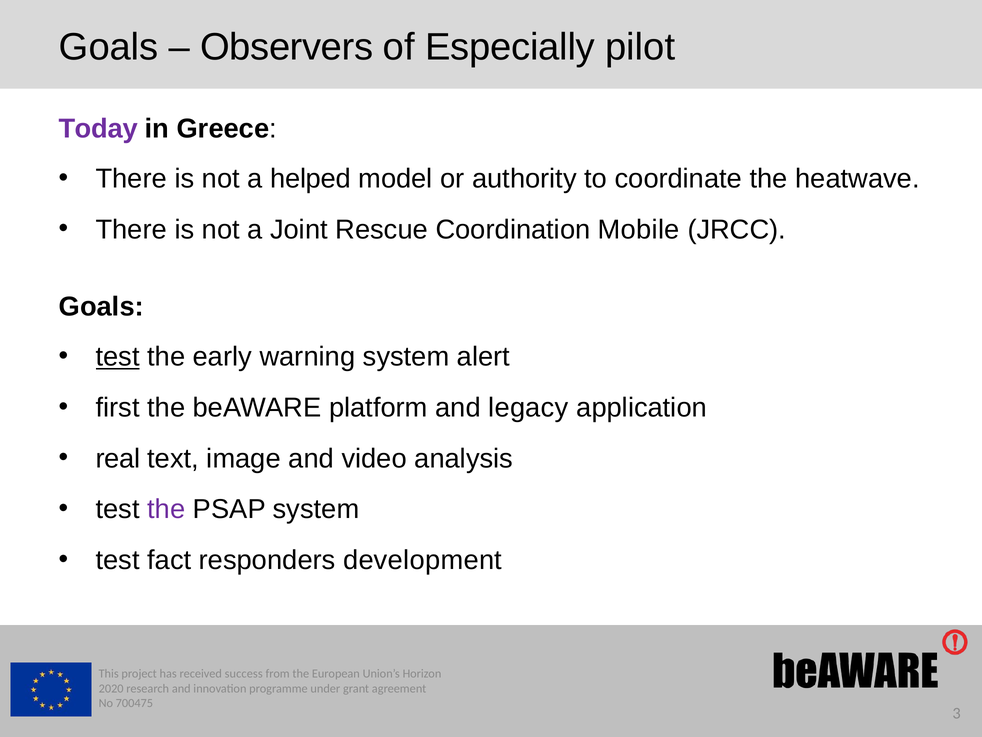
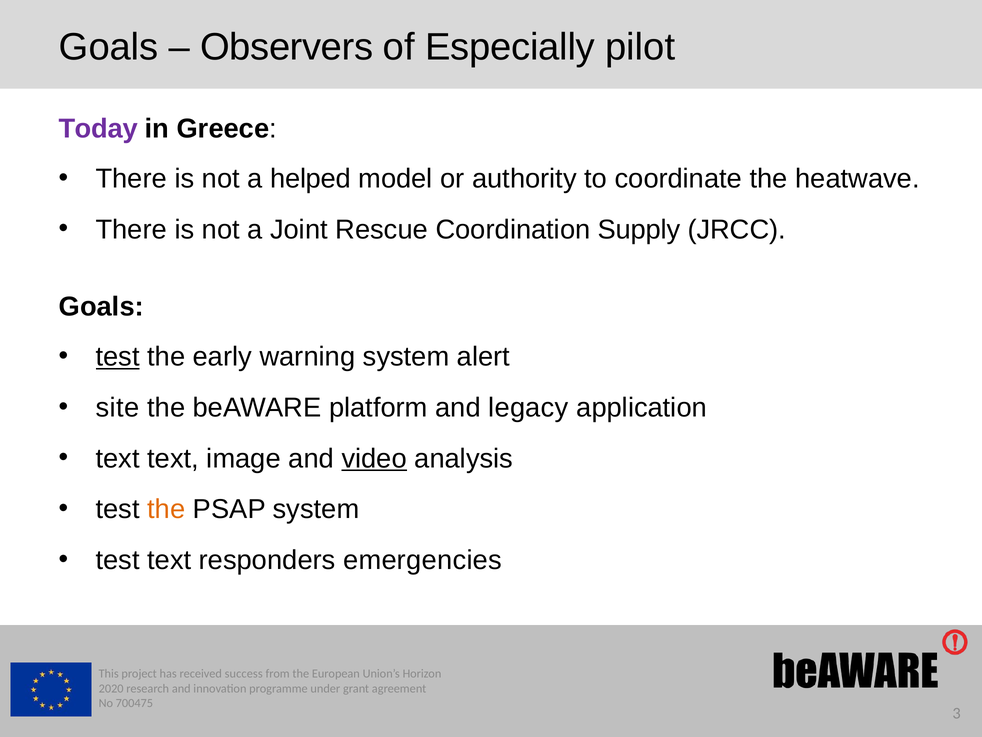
Mobile: Mobile -> Supply
first: first -> site
real at (118, 458): real -> text
video underline: none -> present
the at (166, 509) colour: purple -> orange
test fact: fact -> text
development: development -> emergencies
